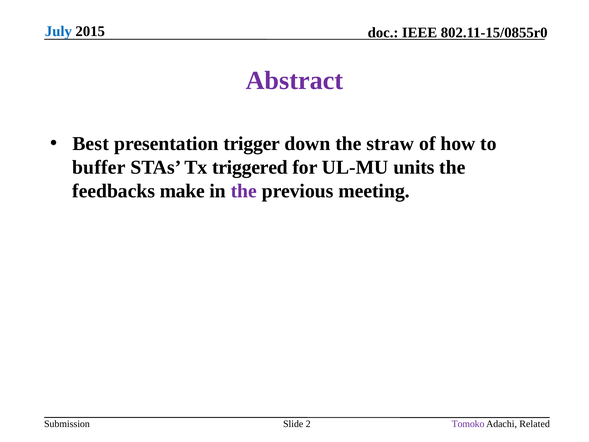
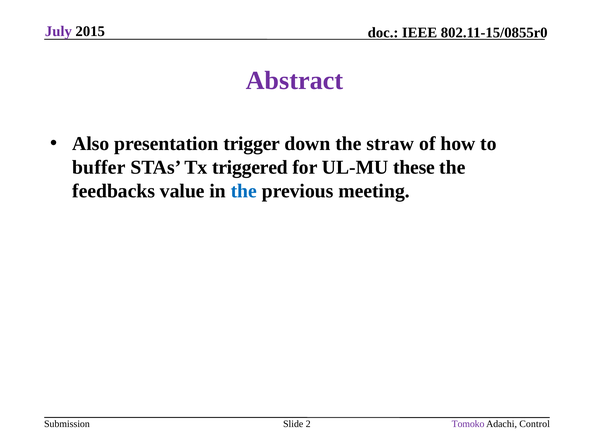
July colour: blue -> purple
Best: Best -> Also
units: units -> these
make: make -> value
the at (244, 191) colour: purple -> blue
Related: Related -> Control
